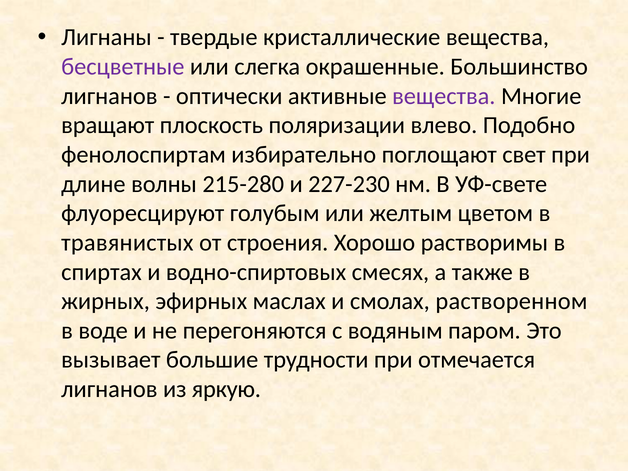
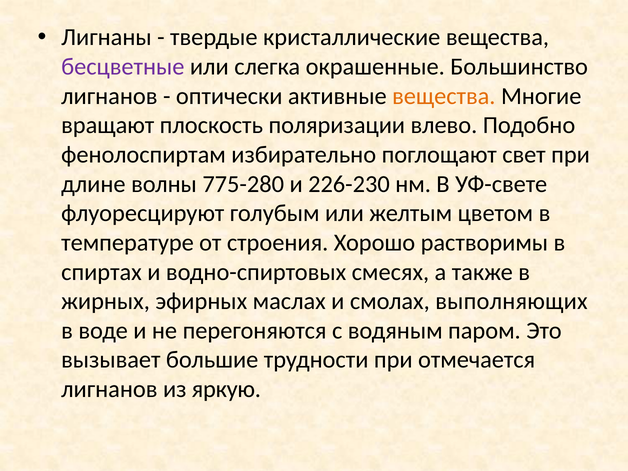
вещества at (444, 96) colour: purple -> orange
215-280: 215-280 -> 775-280
227-230: 227-230 -> 226-230
травянистых: травянистых -> температуре
растворенном: растворенном -> выполняющих
